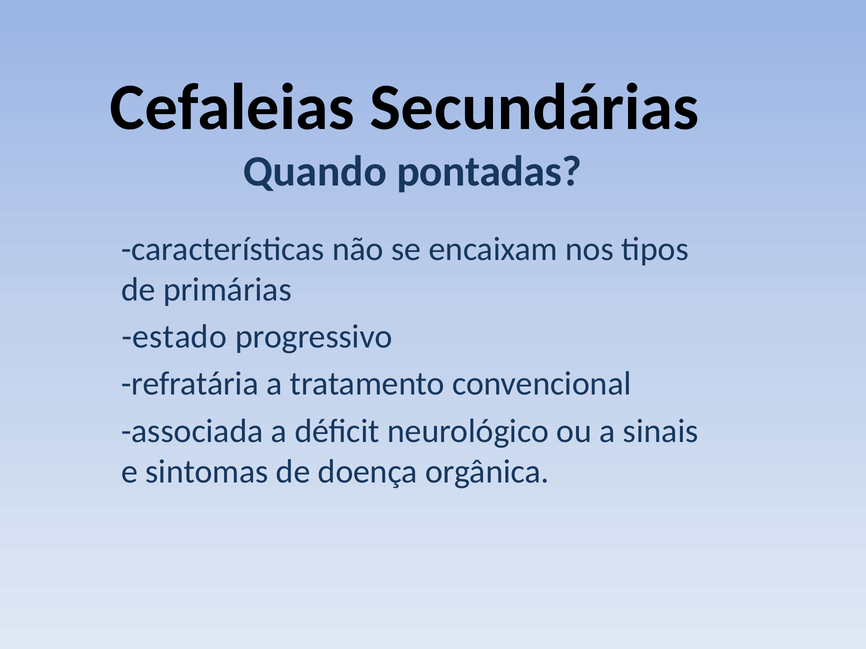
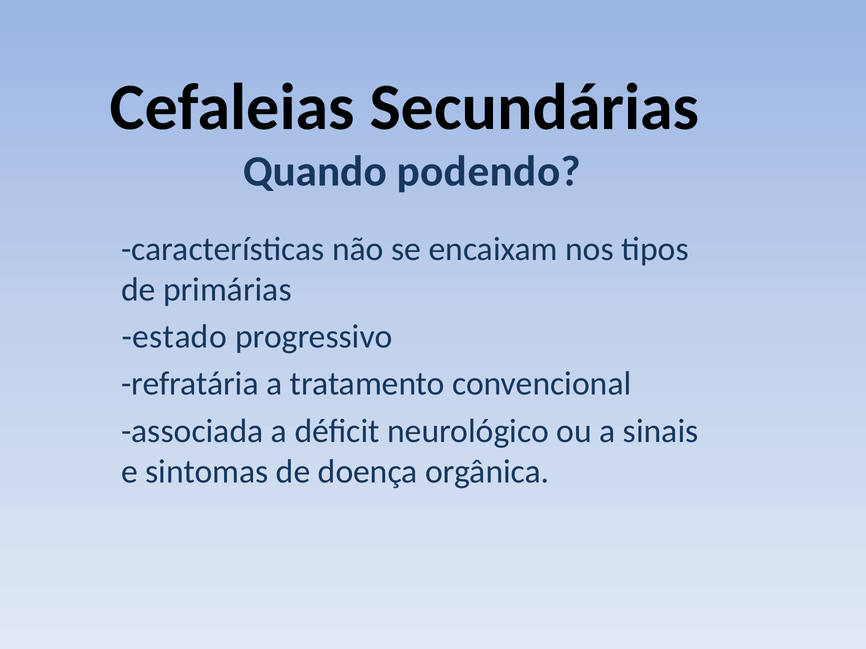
pontadas: pontadas -> podendo
